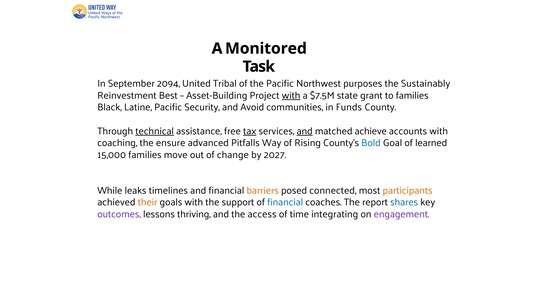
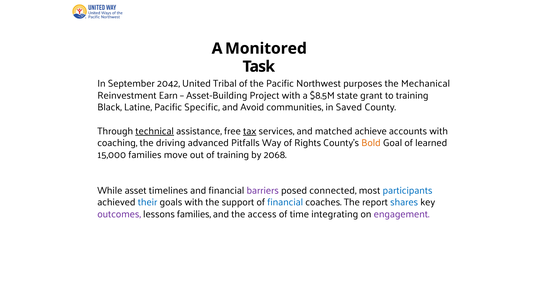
2094: 2094 -> 2042
Sustainably: Sustainably -> Mechanical
Best: Best -> Earn
with at (291, 96) underline: present -> none
$7.5M: $7.5M -> $8.5M
to families: families -> training
Security: Security -> Specific
Funds: Funds -> Saved
and at (305, 131) underline: present -> none
ensure: ensure -> driving
Rising: Rising -> Rights
Bold colour: blue -> orange
of change: change -> training
2027: 2027 -> 2068
leaks: leaks -> asset
barriers colour: orange -> purple
participants colour: orange -> blue
their colour: orange -> blue
lessons thriving: thriving -> families
